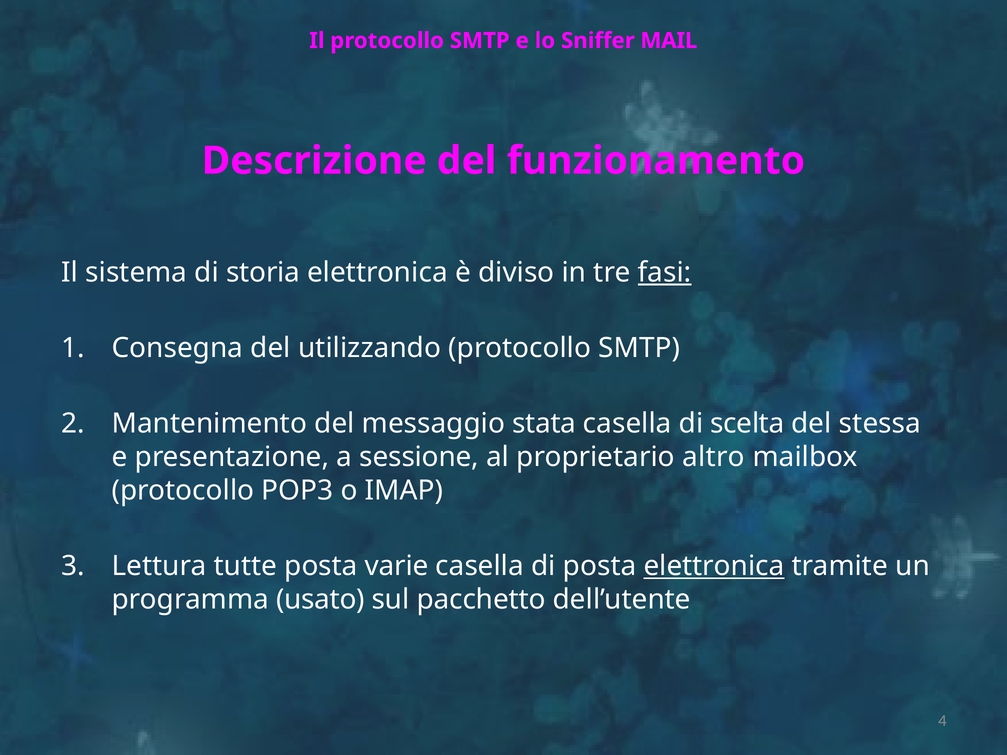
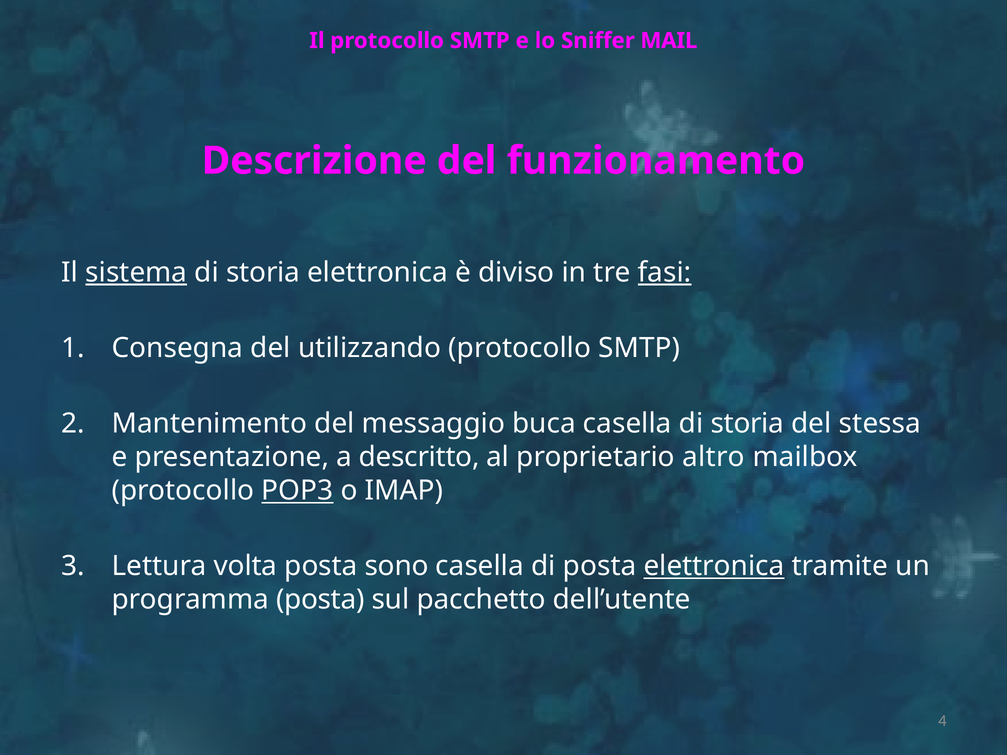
sistema underline: none -> present
stata: stata -> buca
casella di scelta: scelta -> storia
sessione: sessione -> descritto
POP3 underline: none -> present
tutte: tutte -> volta
varie: varie -> sono
programma usato: usato -> posta
